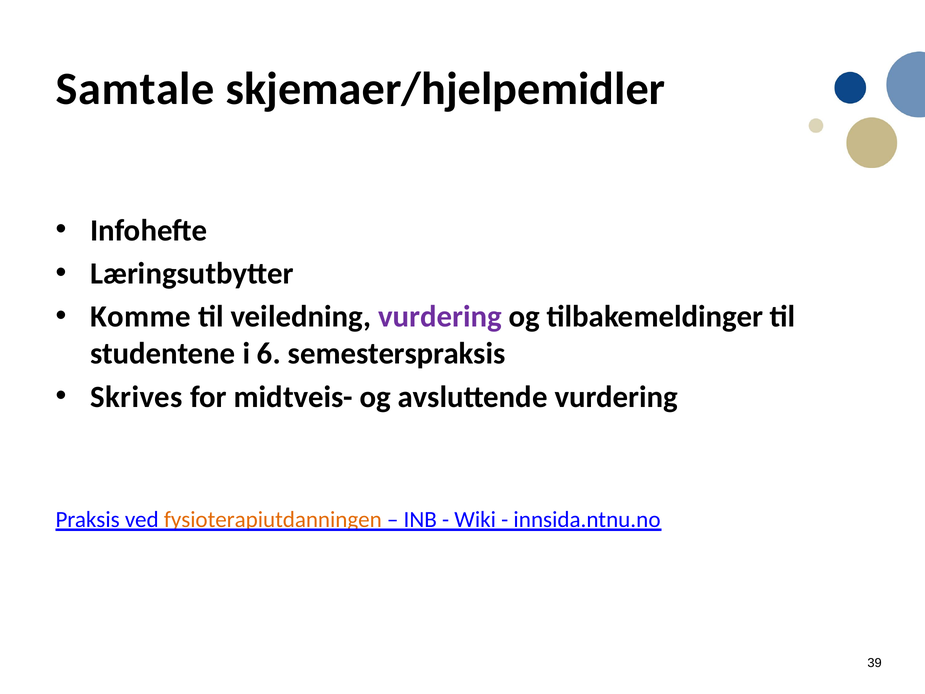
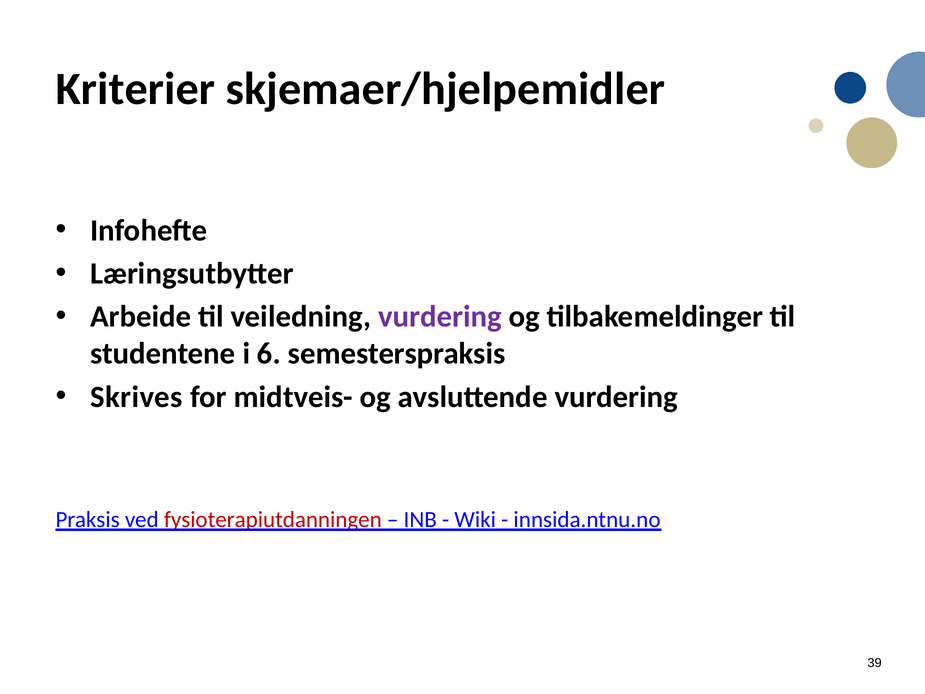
Samtale: Samtale -> Kriterier
Komme: Komme -> Arbeide
fysioterapiutdanningen colour: orange -> red
